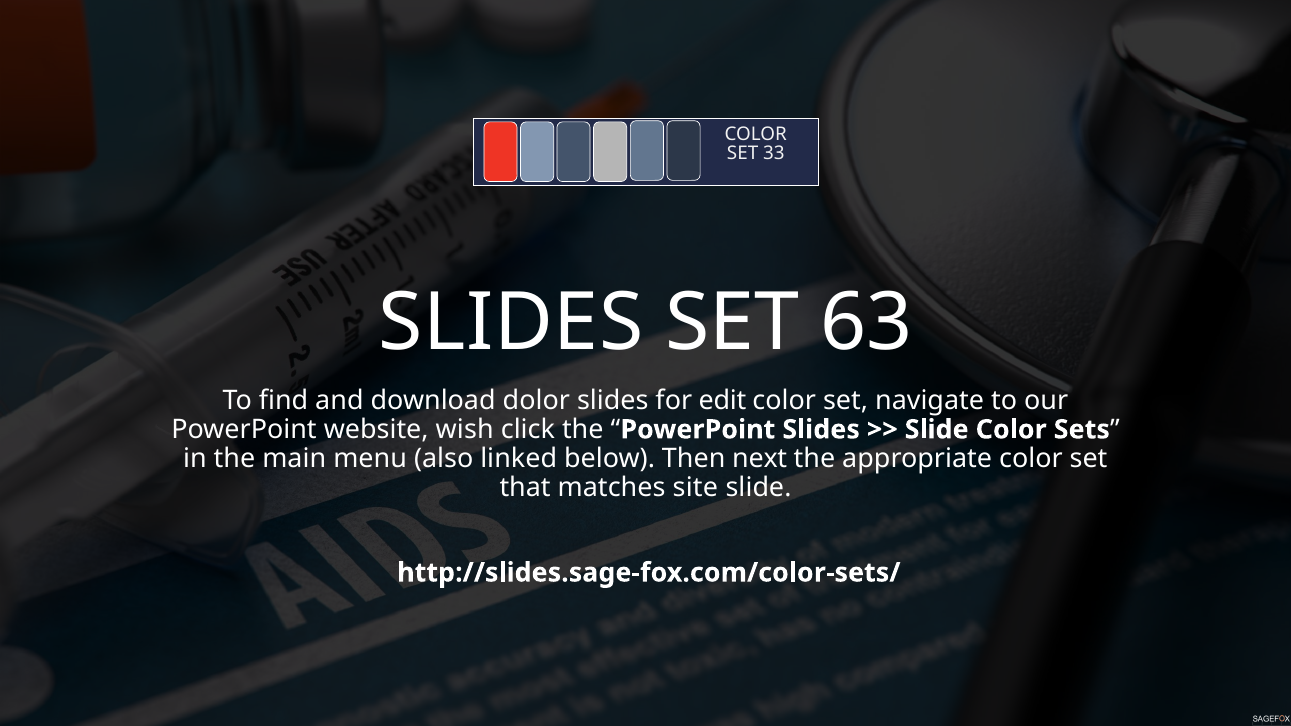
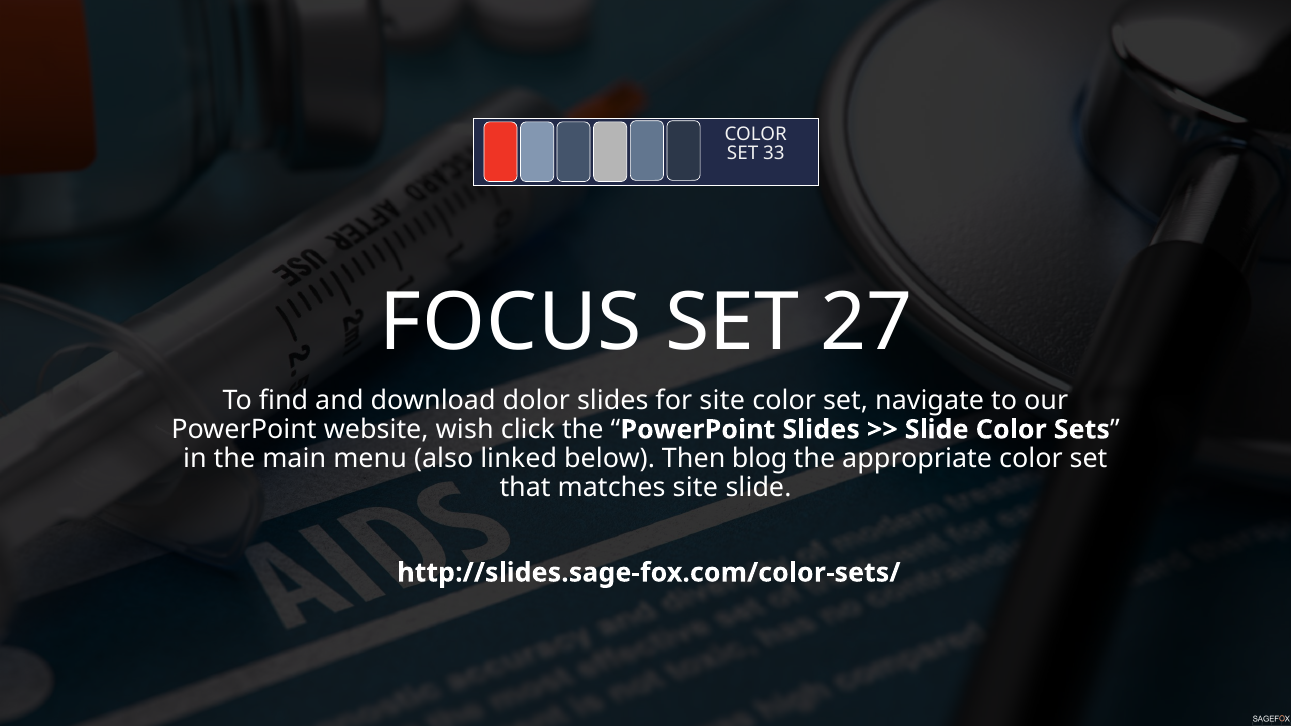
SLIDES at (511, 323): SLIDES -> FOCUS
63: 63 -> 27
for edit: edit -> site
next: next -> blog
